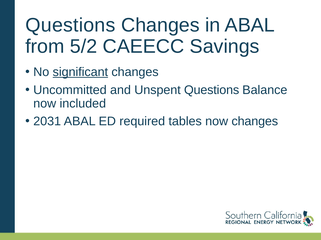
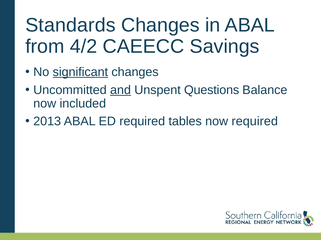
Questions at (70, 25): Questions -> Standards
5/2: 5/2 -> 4/2
and underline: none -> present
2031: 2031 -> 2013
now changes: changes -> required
